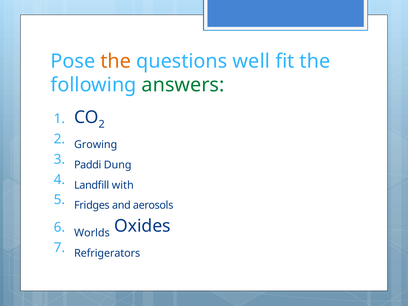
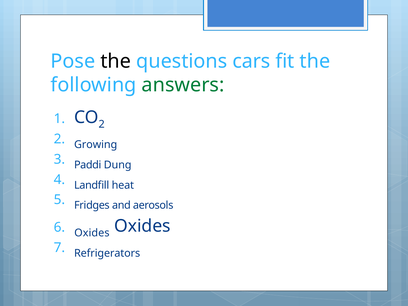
the at (116, 61) colour: orange -> black
well: well -> cars
with: with -> heat
Worlds at (92, 233): Worlds -> Oxides
